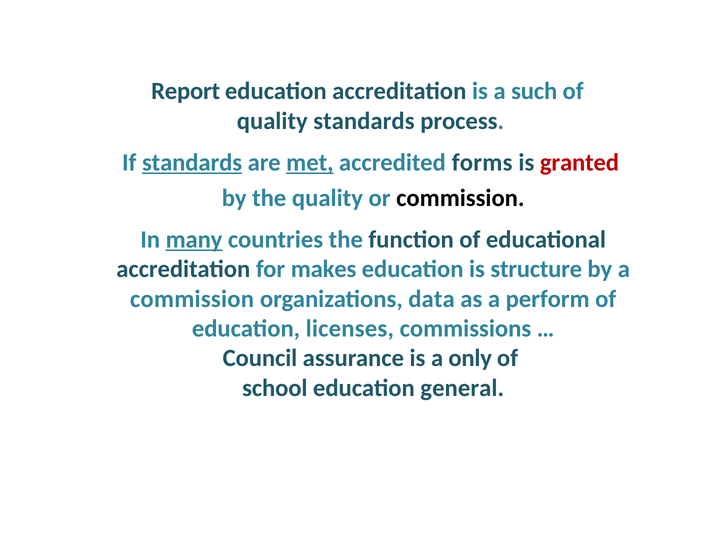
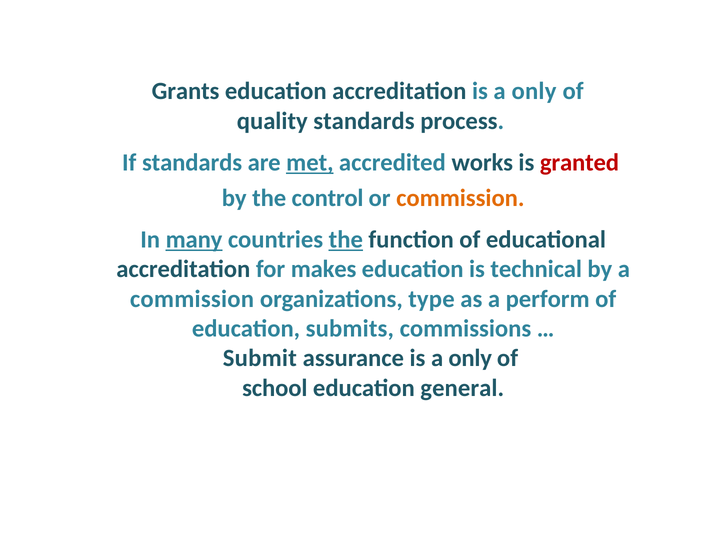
Report: Report -> Grants
accreditation is a such: such -> only
standards at (192, 162) underline: present -> none
forms: forms -> works
the quality: quality -> control
commission at (460, 198) colour: black -> orange
the at (346, 239) underline: none -> present
structure: structure -> technical
data: data -> type
licenses: licenses -> submits
Council: Council -> Submit
